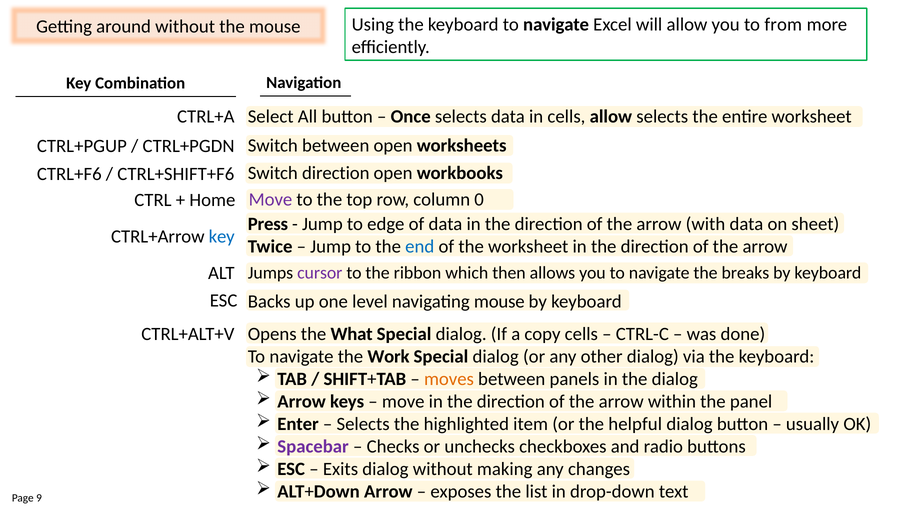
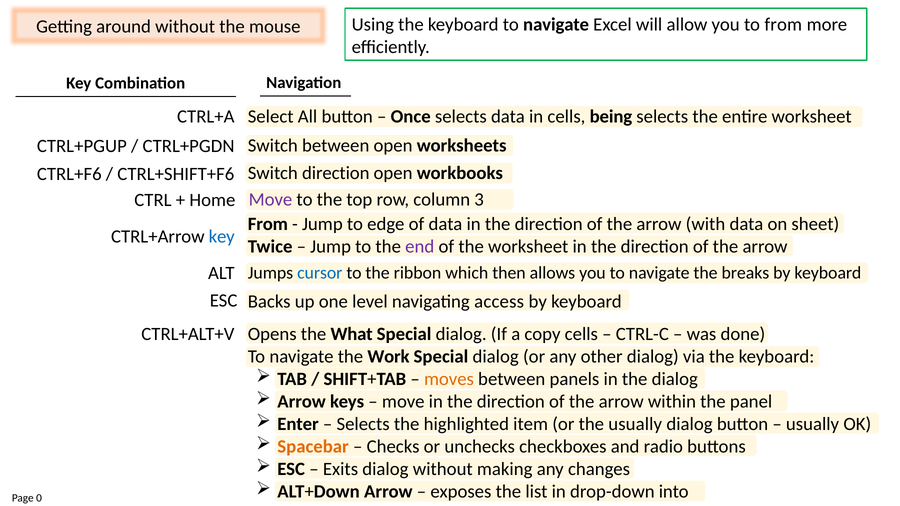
cells allow: allow -> being
0: 0 -> 3
Press at (268, 224): Press -> From
end colour: blue -> purple
cursor colour: purple -> blue
navigating mouse: mouse -> access
the helpful: helpful -> usually
Spacebar colour: purple -> orange
text: text -> into
9: 9 -> 0
